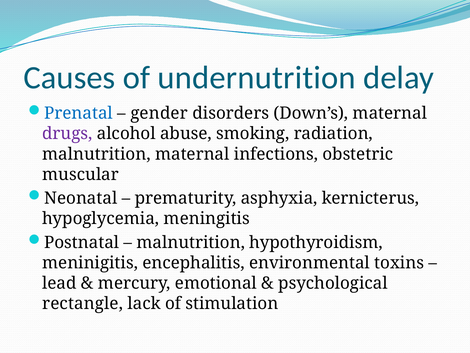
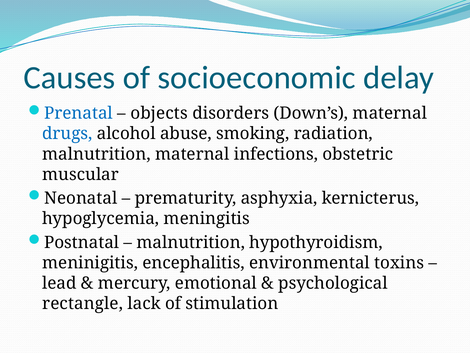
undernutrition: undernutrition -> socioeconomic
gender: gender -> objects
drugs colour: purple -> blue
